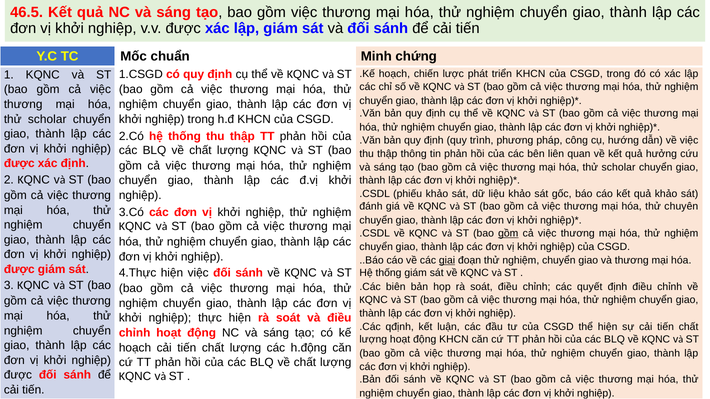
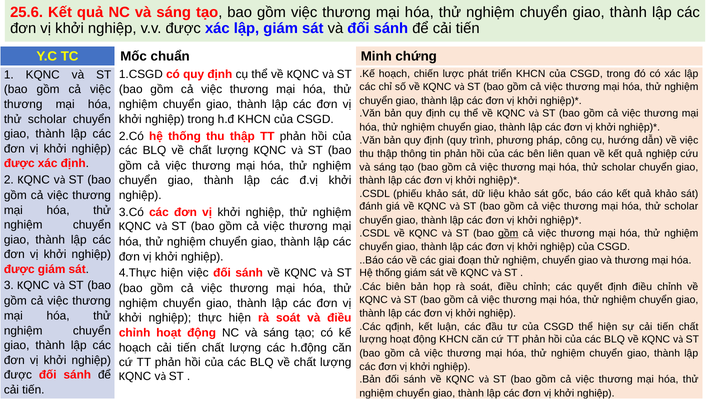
46.5: 46.5 -> 25.6
quả hưởng: hưởng -> nghiệp
chuyên at (681, 207): chuyên -> scholar
giai underline: present -> none
